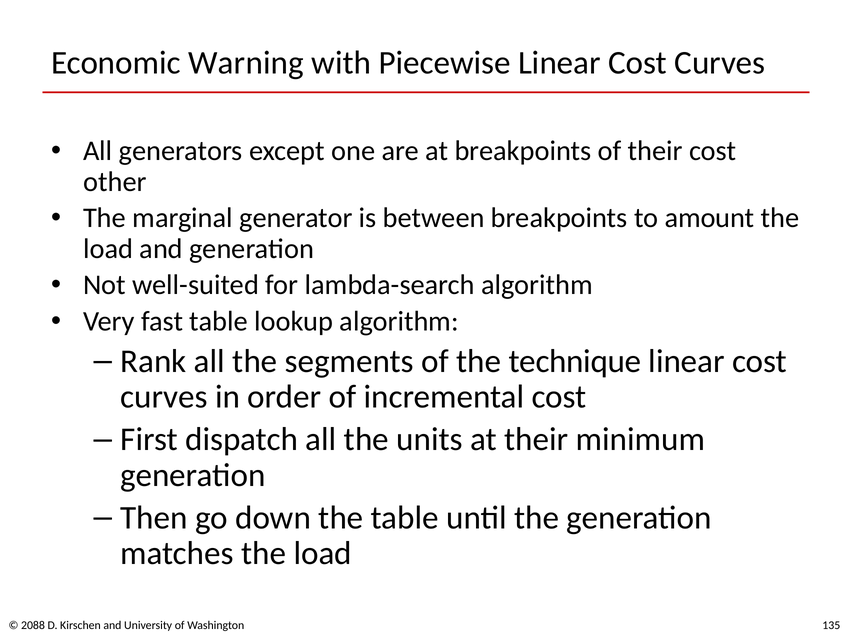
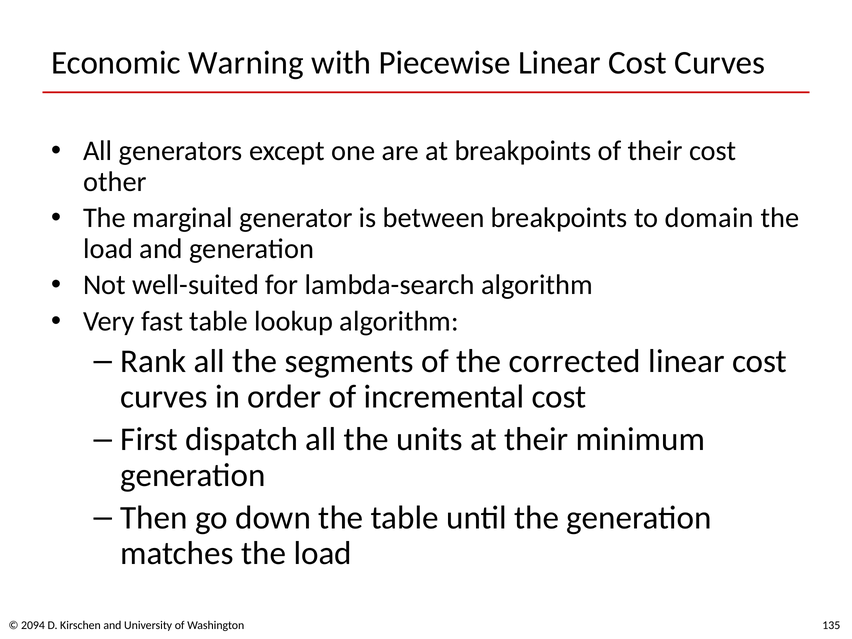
amount: amount -> domain
technique: technique -> corrected
2088: 2088 -> 2094
